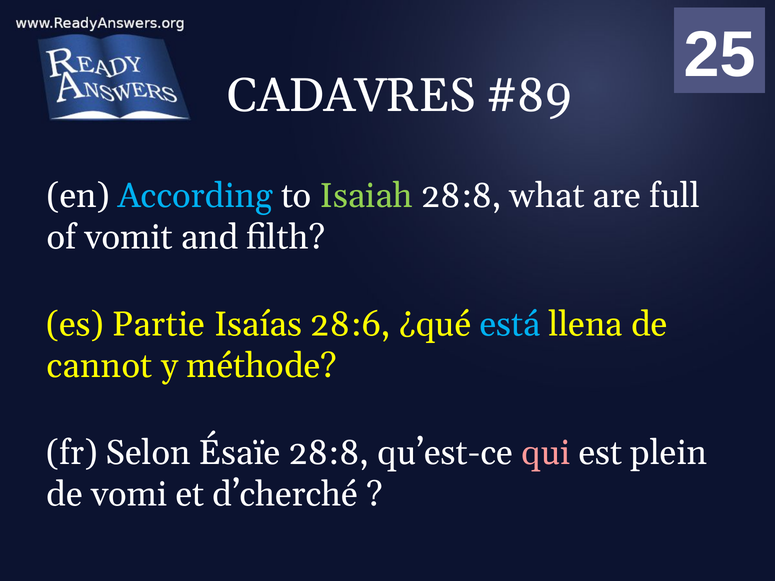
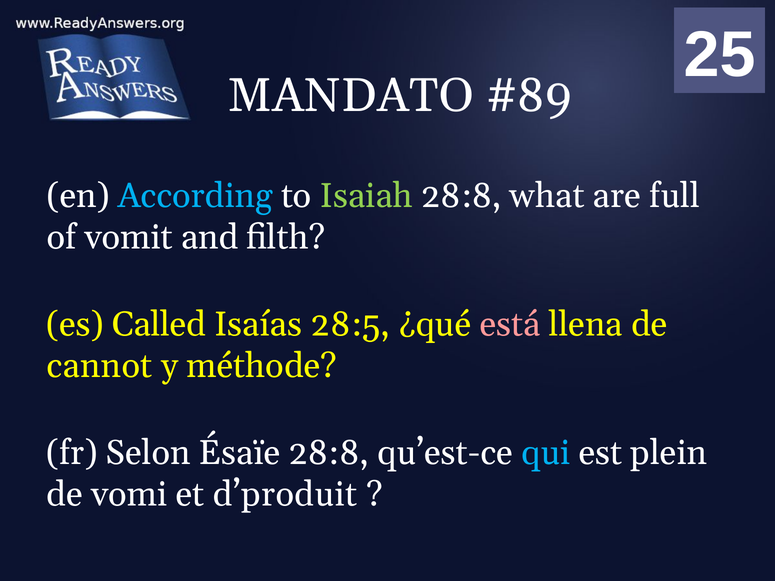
CADAVRES: CADAVRES -> MANDATO
Partie: Partie -> Called
28:6: 28:6 -> 28:5
está colour: light blue -> pink
qui colour: pink -> light blue
d’cherché: d’cherché -> d’produit
